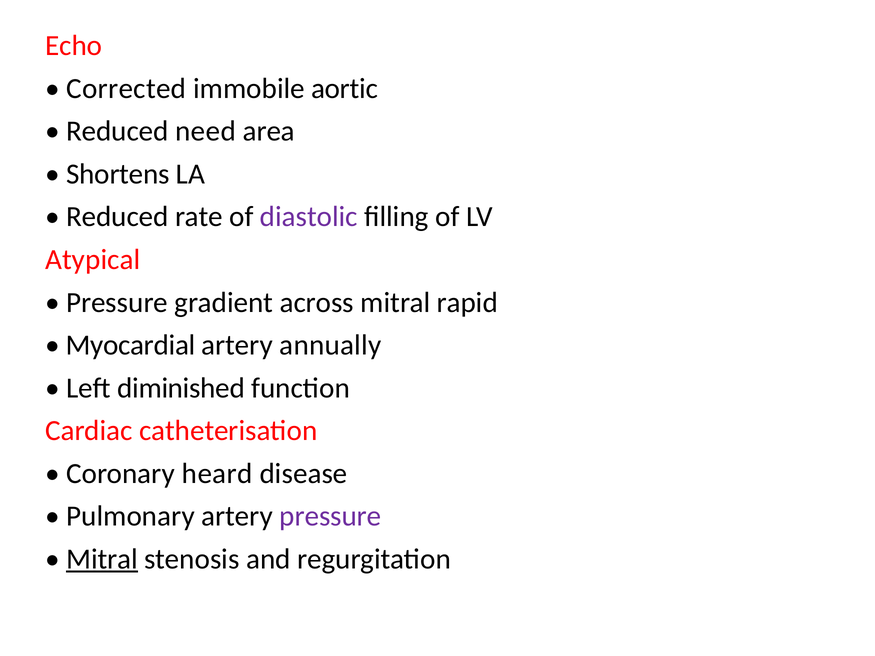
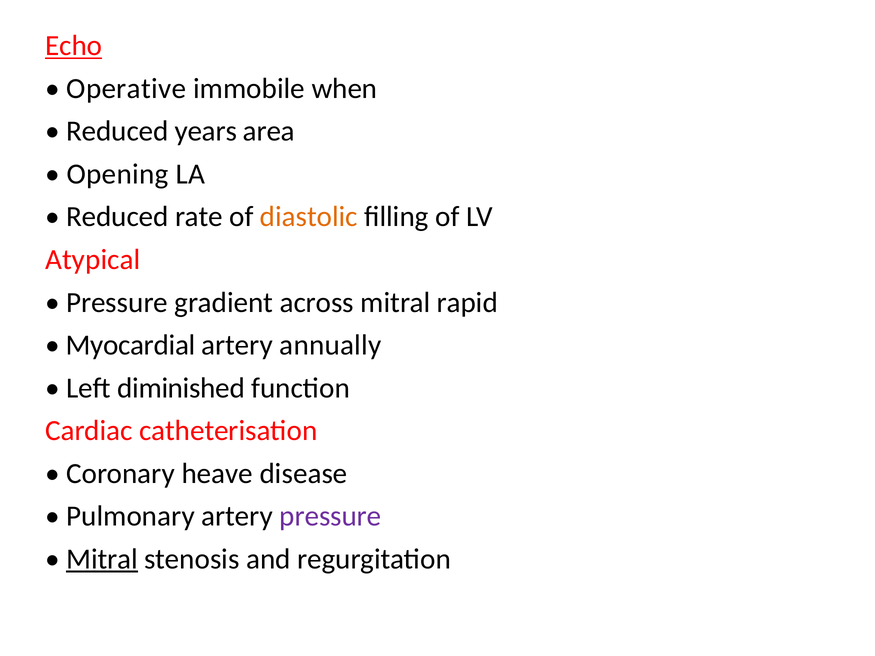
Echo underline: none -> present
Corrected: Corrected -> Operative
aortic: aortic -> when
need: need -> years
Shortens: Shortens -> Opening
diastolic colour: purple -> orange
heard: heard -> heave
